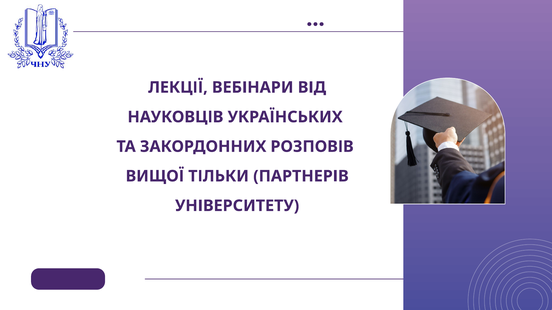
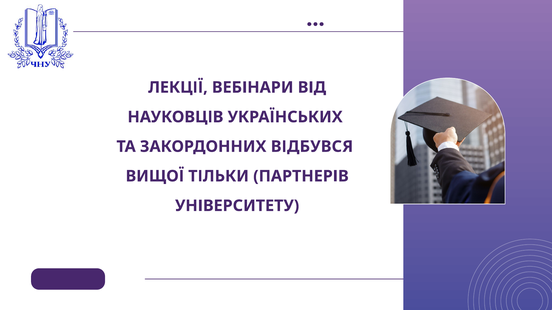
РОЗПОВІВ: РОЗПОВІВ -> ВІДБУВСЯ
